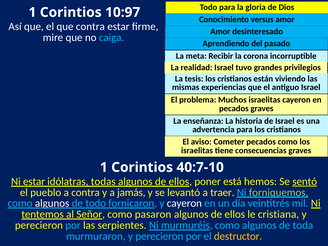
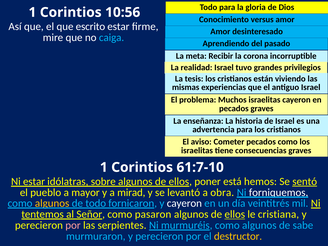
10:97: 10:97 -> 10:56
que contra: contra -> escrito
40:7-10: 40:7-10 -> 61:7-10
todas: todas -> sobre
a contra: contra -> mayor
jamás: jamás -> mirad
traer: traer -> obra
forniquemos colour: light green -> white
algunos at (52, 203) colour: white -> yellow
ellos at (235, 214) underline: none -> present
por at (73, 225) colour: light blue -> pink
toda: toda -> sabe
